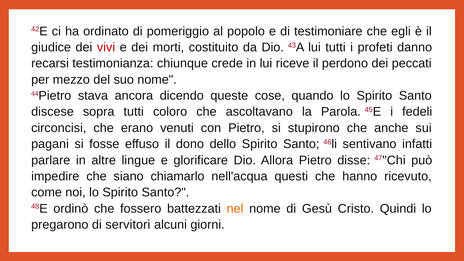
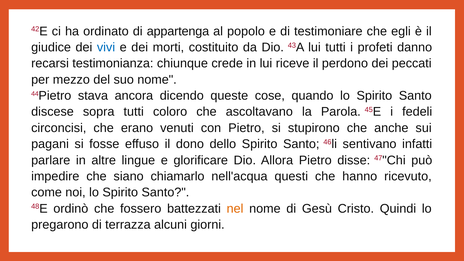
pomeriggio: pomeriggio -> appartenga
vivi colour: red -> blue
servitori: servitori -> terrazza
